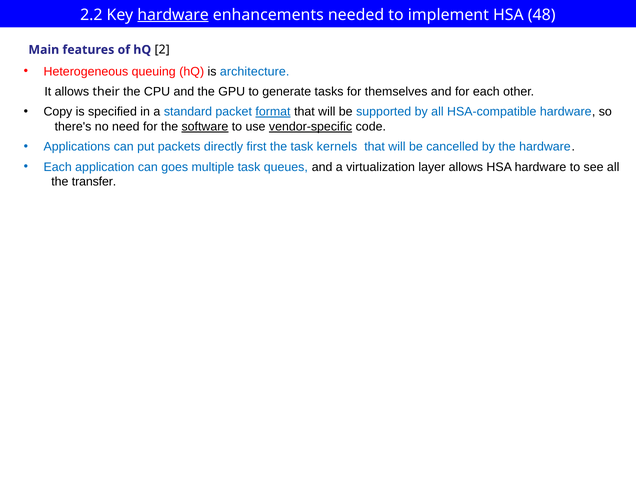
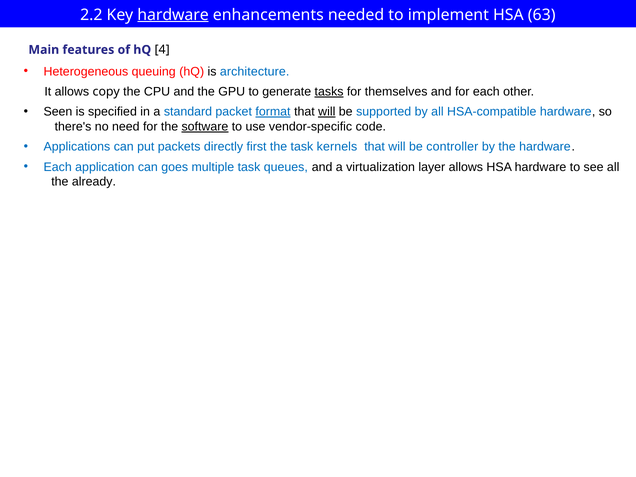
48: 48 -> 63
2: 2 -> 4
their: their -> copy
tasks underline: none -> present
Copy: Copy -> Seen
will at (327, 112) underline: none -> present
vendor-specific underline: present -> none
cancelled: cancelled -> controller
transfer: transfer -> already
